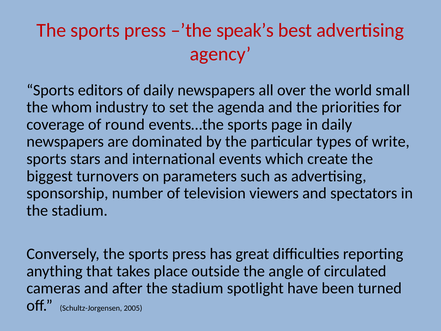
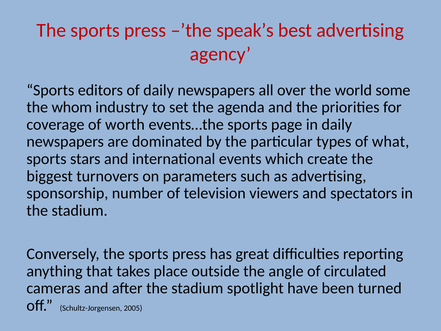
small: small -> some
round: round -> worth
write: write -> what
